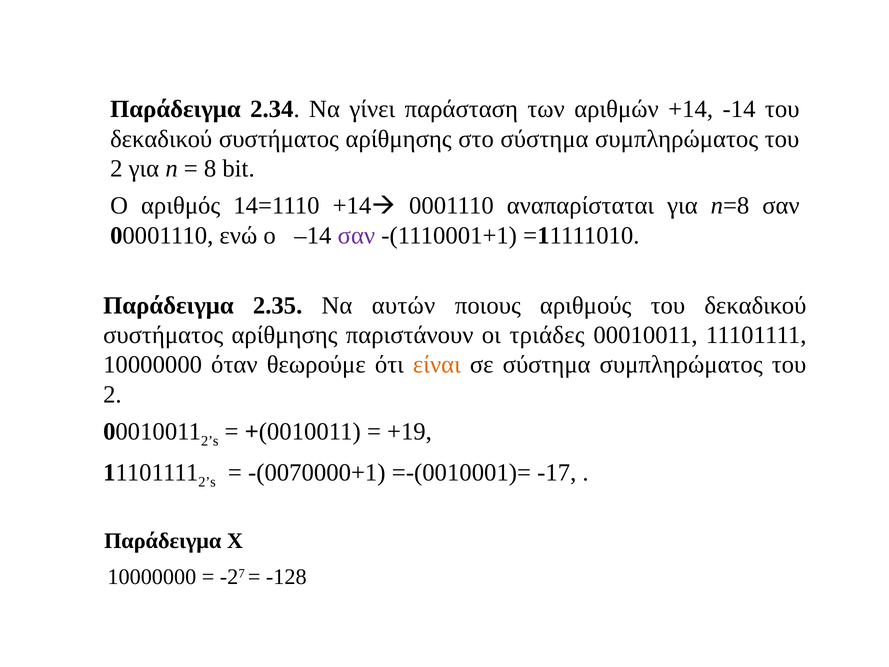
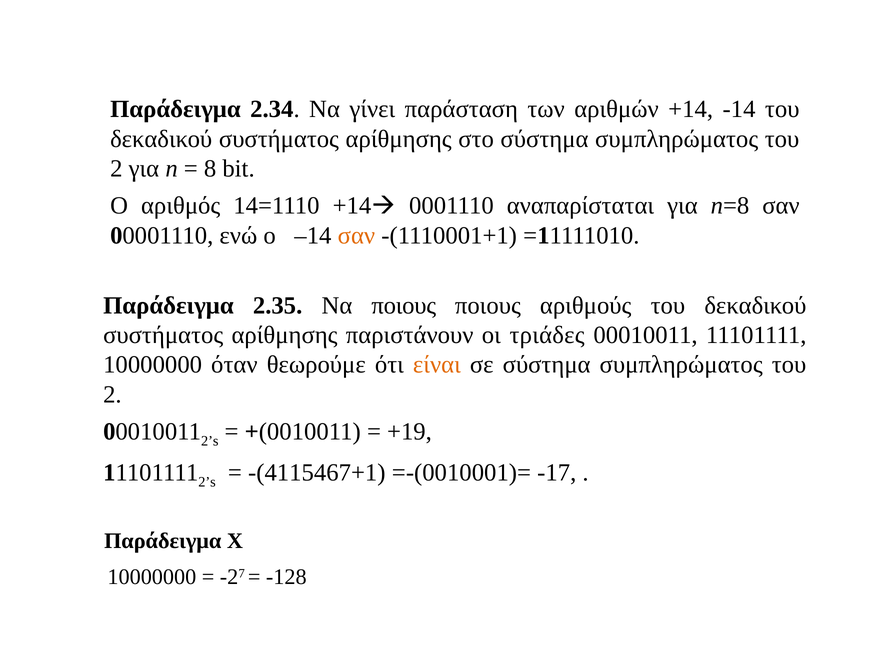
σαν at (356, 235) colour: purple -> orange
Να αυτών: αυτών -> ποιους
-(0070000+1: -(0070000+1 -> -(4115467+1
